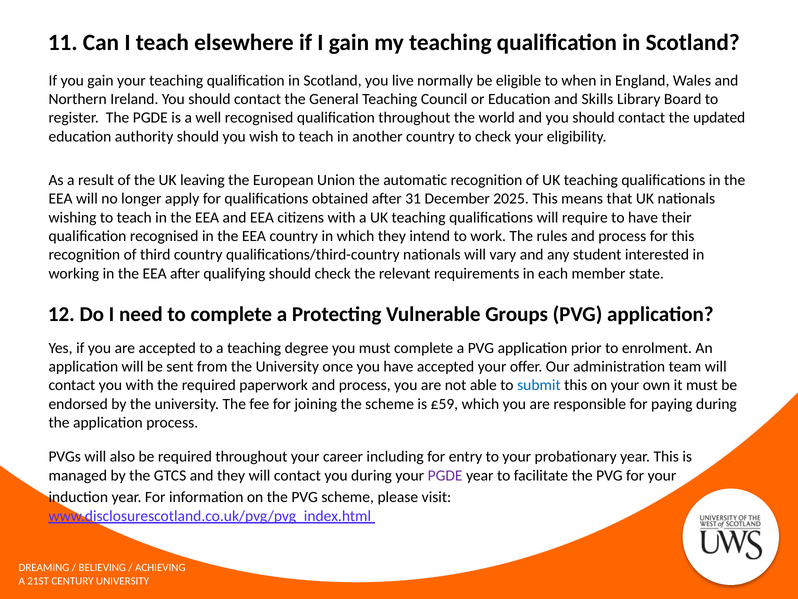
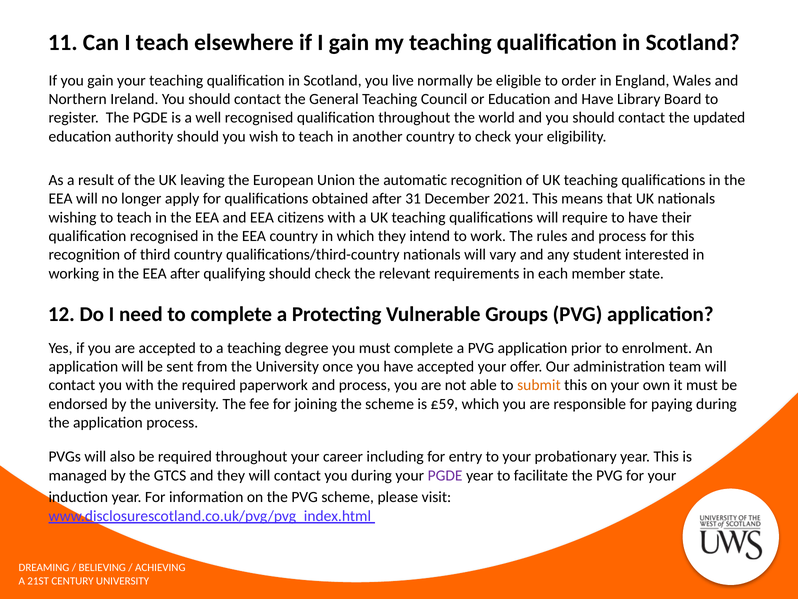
when: when -> order
and Skills: Skills -> Have
2025: 2025 -> 2021
submit colour: blue -> orange
